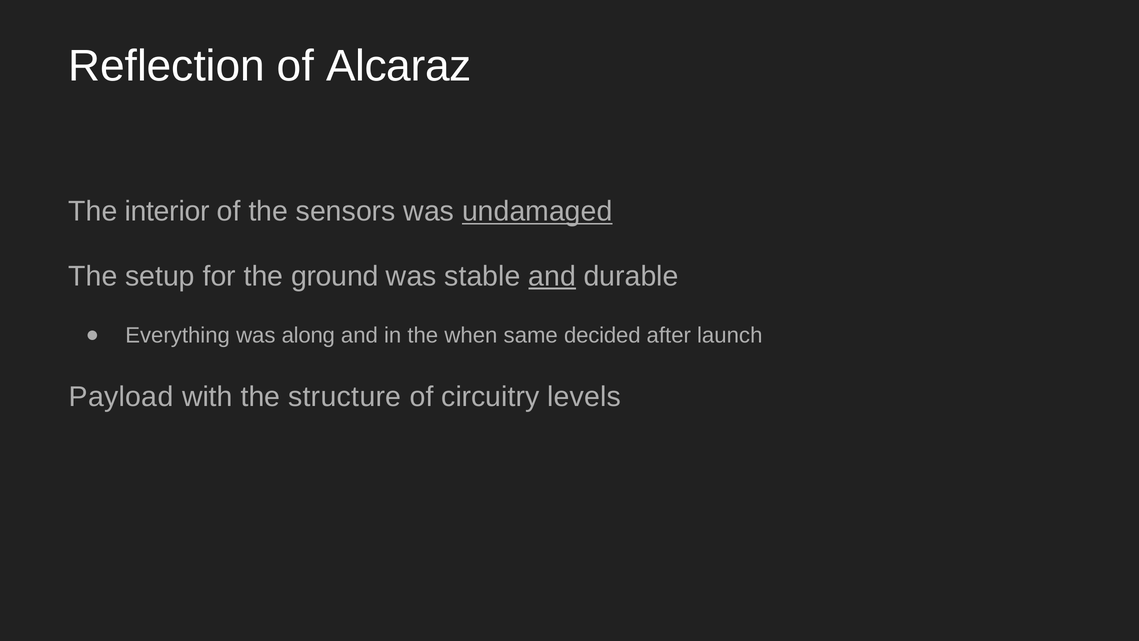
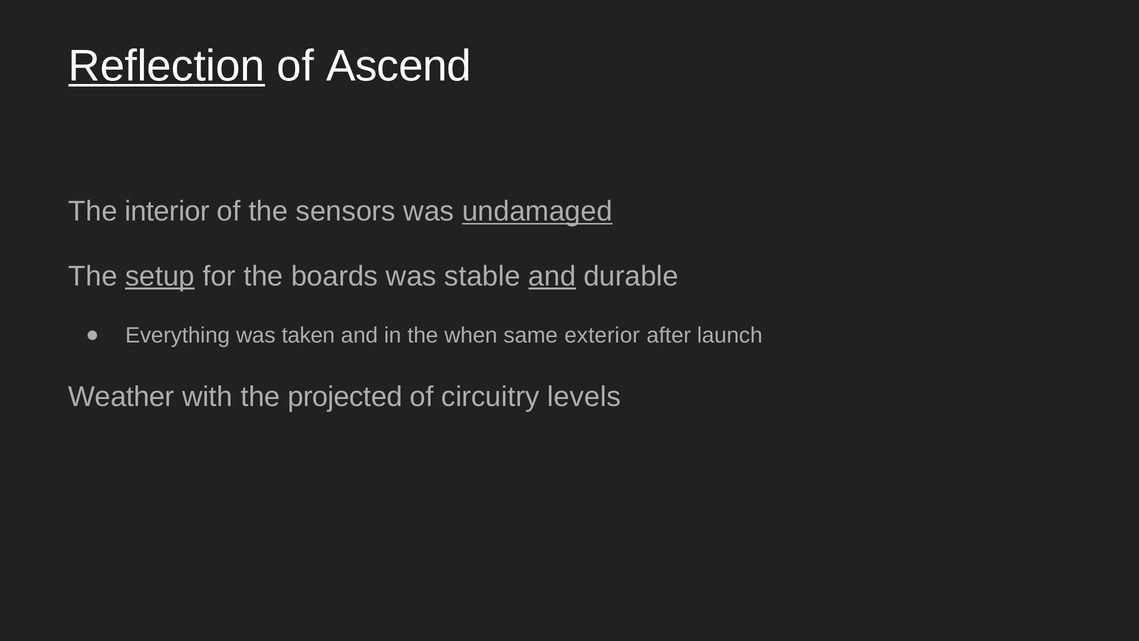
Reflection underline: none -> present
Alcaraz: Alcaraz -> Ascend
setup underline: none -> present
ground: ground -> boards
along: along -> taken
decided: decided -> exterior
Payload: Payload -> Weather
structure: structure -> projected
